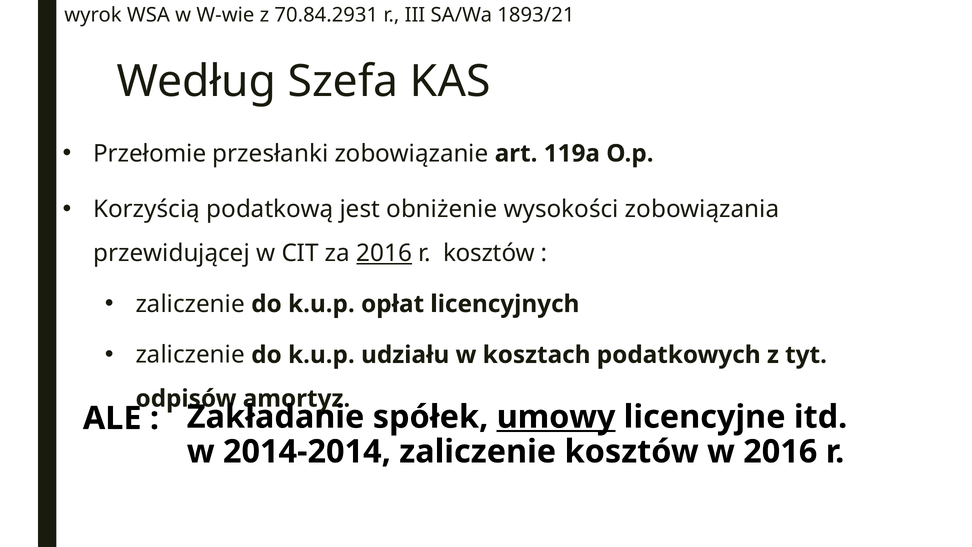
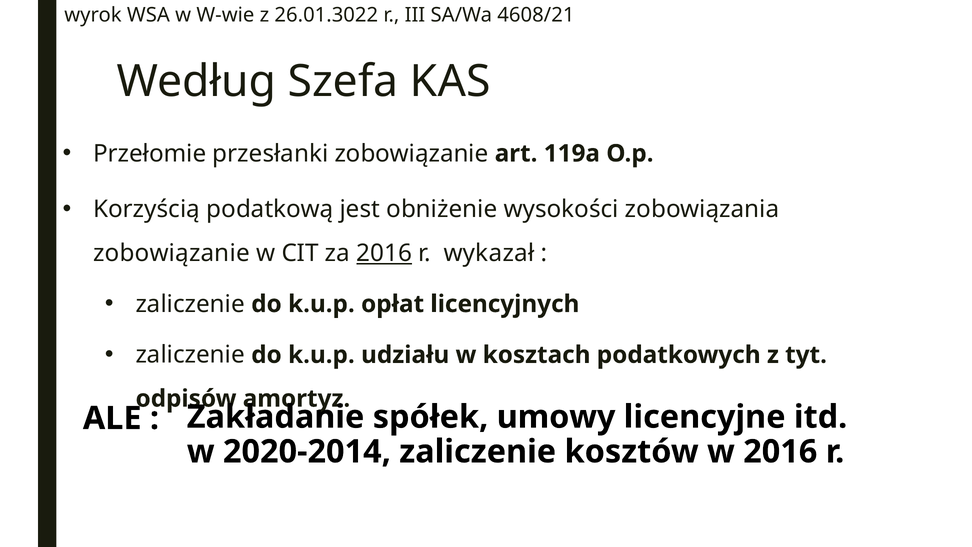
70.84.2931: 70.84.2931 -> 26.01.3022
1893/21: 1893/21 -> 4608/21
przewidującej at (172, 253): przewidującej -> zobowiązanie
r kosztów: kosztów -> wykazał
umowy underline: present -> none
2014-2014: 2014-2014 -> 2020-2014
